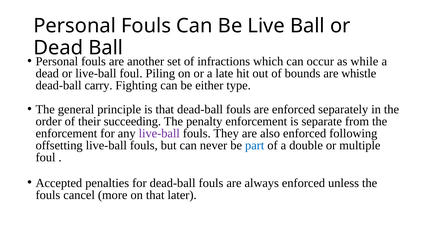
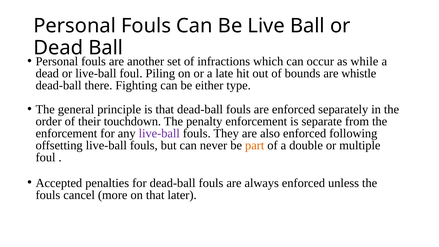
carry: carry -> there
succeeding: succeeding -> touchdown
part colour: blue -> orange
